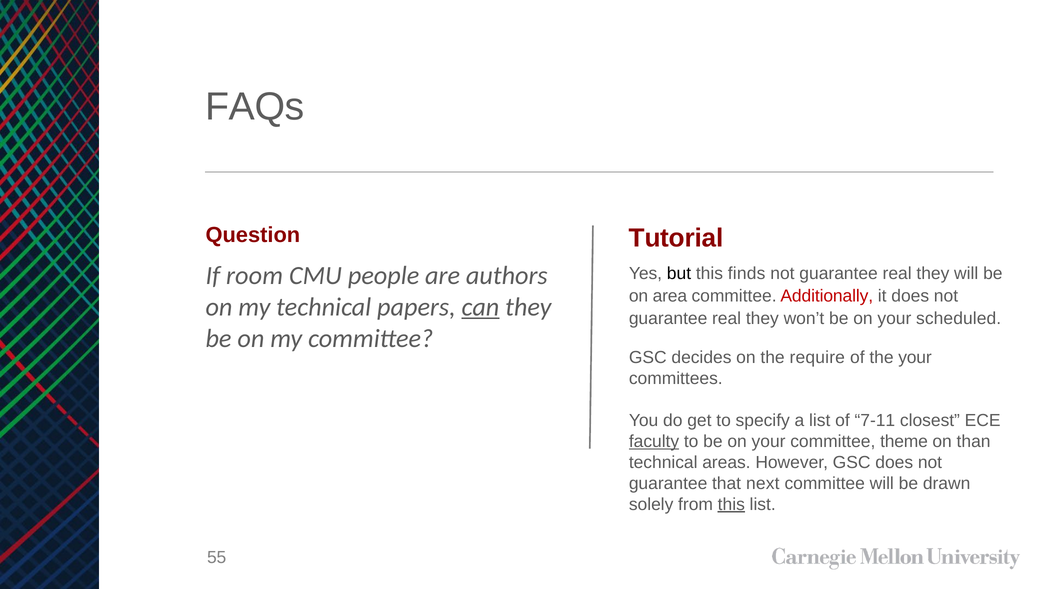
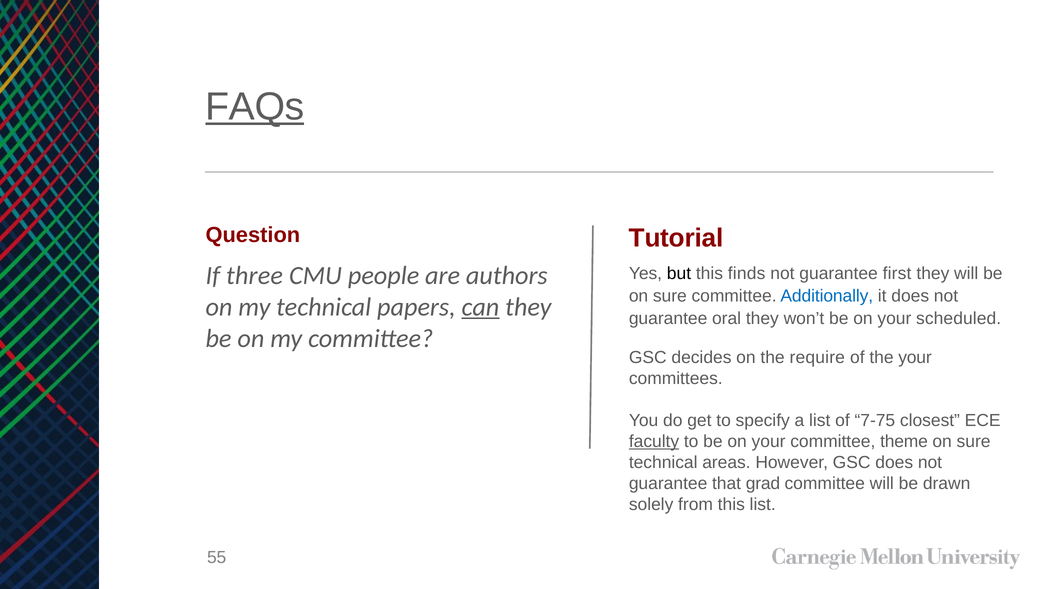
FAQs underline: none -> present
room: room -> three
real at (897, 274): real -> first
area at (670, 296): area -> sure
Additionally colour: red -> blue
real at (727, 319): real -> oral
7-11: 7-11 -> 7-75
than at (974, 442): than -> sure
next: next -> grad
this at (731, 505) underline: present -> none
